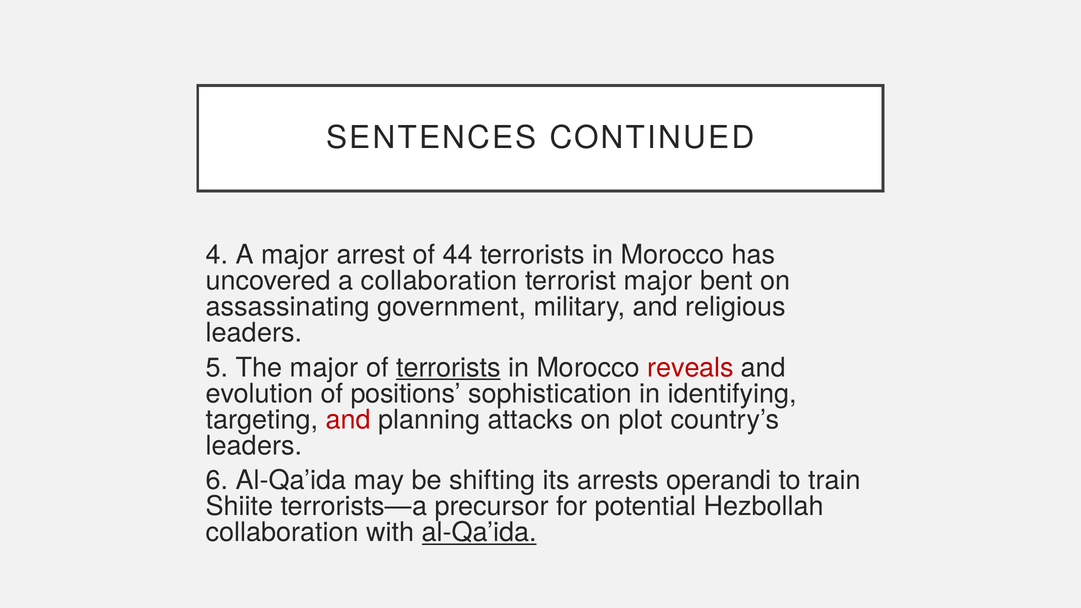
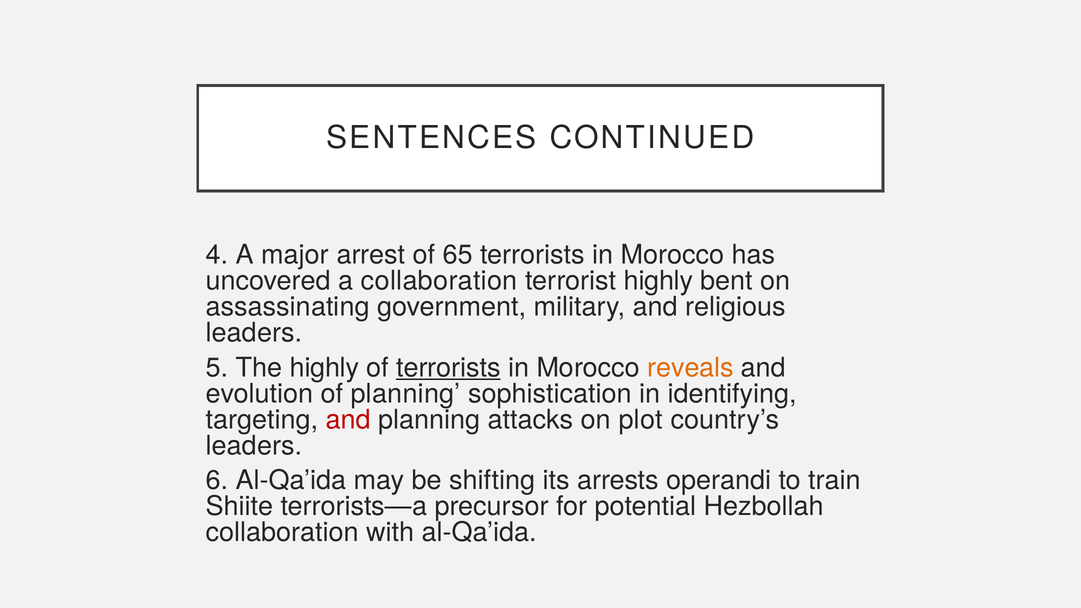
44: 44 -> 65
terrorist major: major -> highly
The major: major -> highly
reveals colour: red -> orange
of positions: positions -> planning
al-Qa’ida at (479, 532) underline: present -> none
